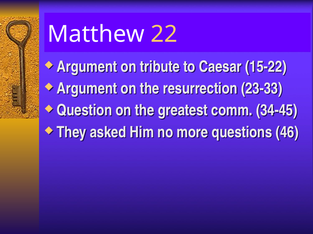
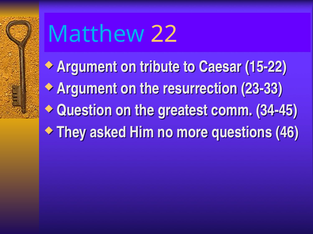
Matthew colour: white -> light blue
